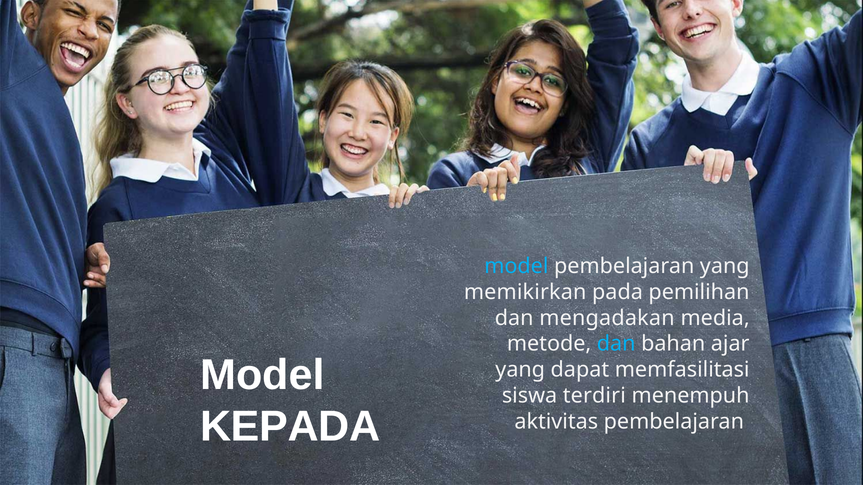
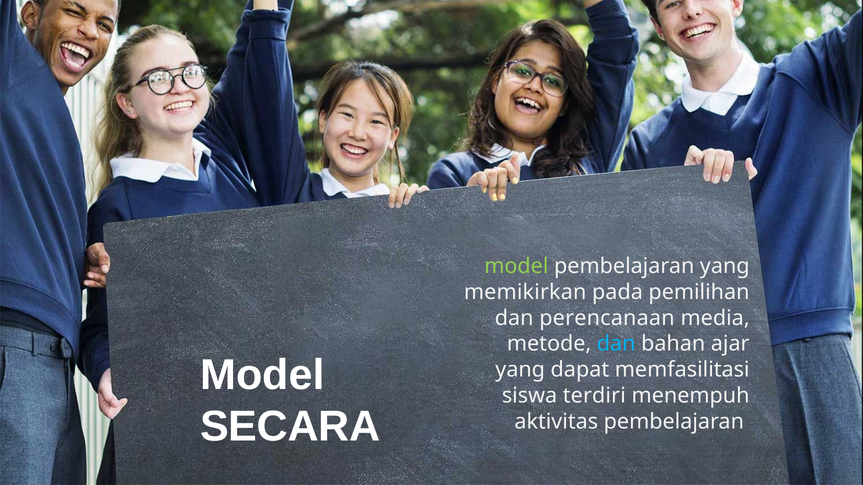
model at (516, 267) colour: light blue -> light green
mengadakan: mengadakan -> perencanaan
KEPADA: KEPADA -> SECARA
